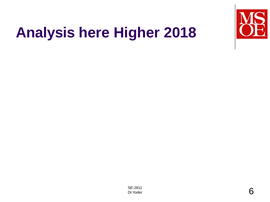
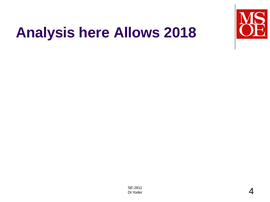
Higher: Higher -> Allows
6: 6 -> 4
